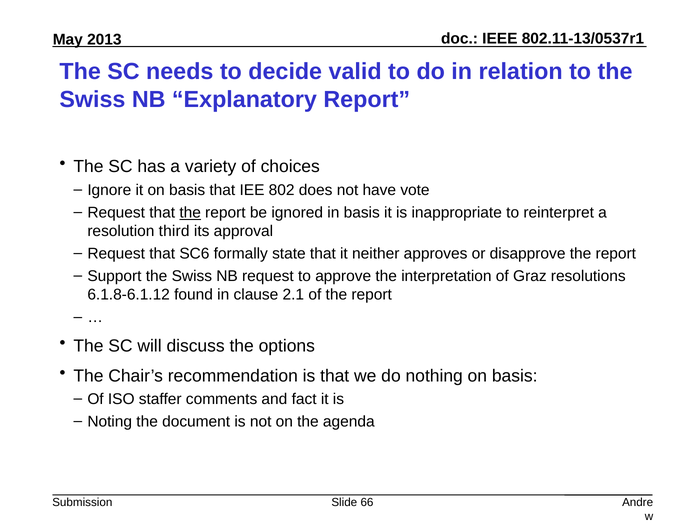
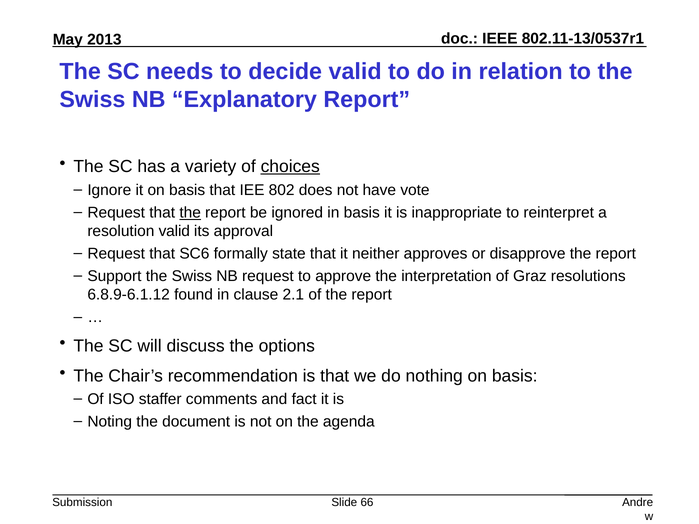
choices underline: none -> present
resolution third: third -> valid
6.1.8-6.1.12: 6.1.8-6.1.12 -> 6.8.9-6.1.12
